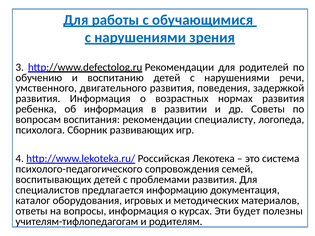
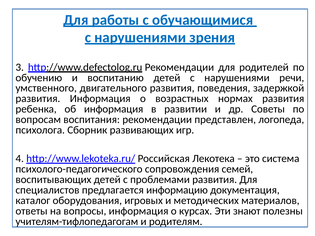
специалисту: специалисту -> представлен
будет: будет -> знают
